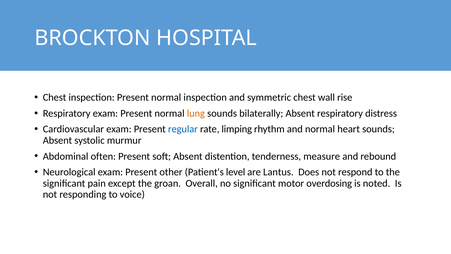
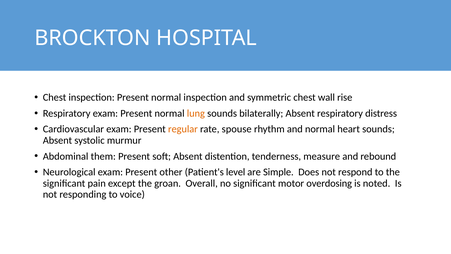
regular colour: blue -> orange
limping: limping -> spouse
often: often -> them
Lantus: Lantus -> Simple
